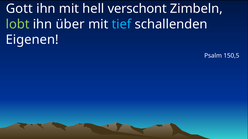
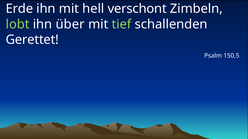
Gott: Gott -> Erde
tief colour: light blue -> light green
Eigenen: Eigenen -> Gerettet
